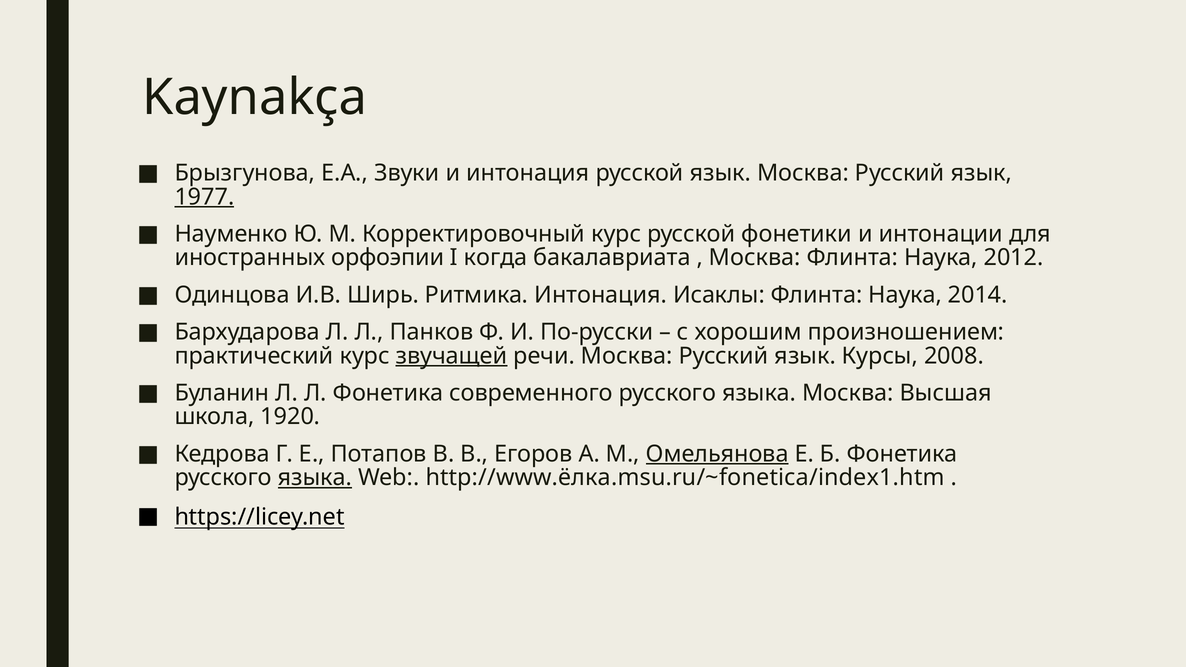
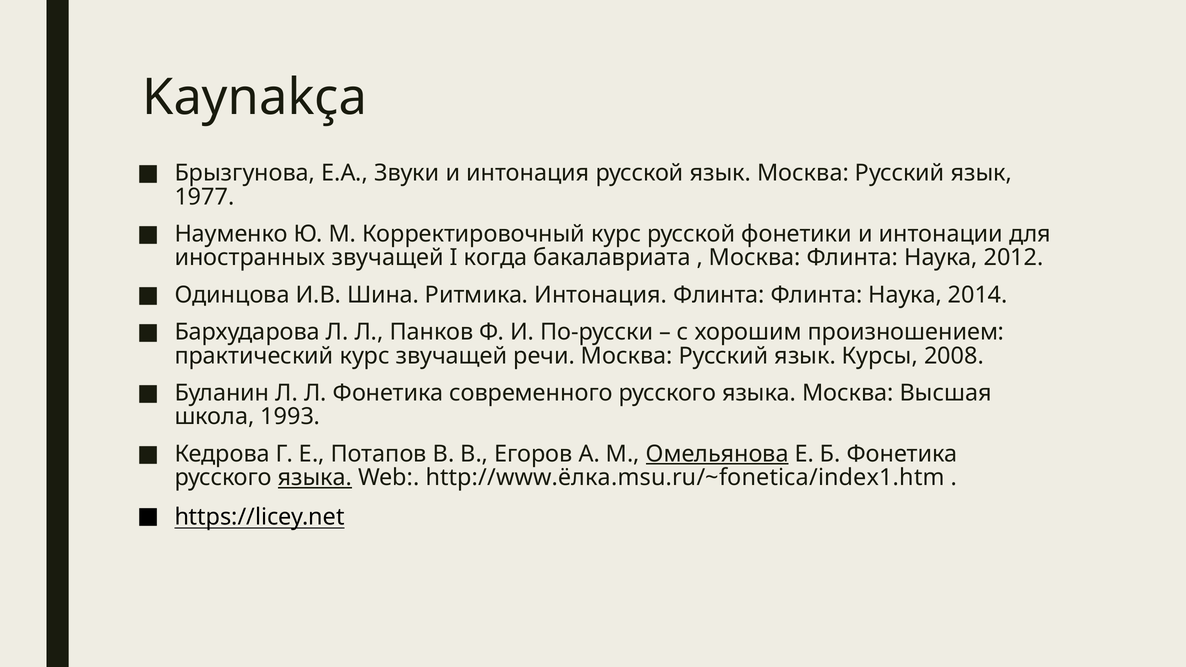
1977 underline: present -> none
иностранных орфоэпии: орфоэпии -> звучащей
Ширь: Ширь -> Шина
Интонация Исаклы: Исаклы -> Флинта
звучащей at (452, 356) underline: present -> none
1920: 1920 -> 1993
